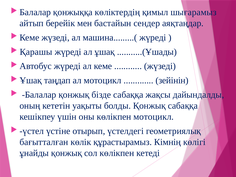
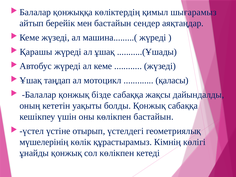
зейінін: зейінін -> қаласы
көлікпен мотоцикл: мотоцикл -> бастайын
бағытталған: бағытталған -> мүшелерінің
